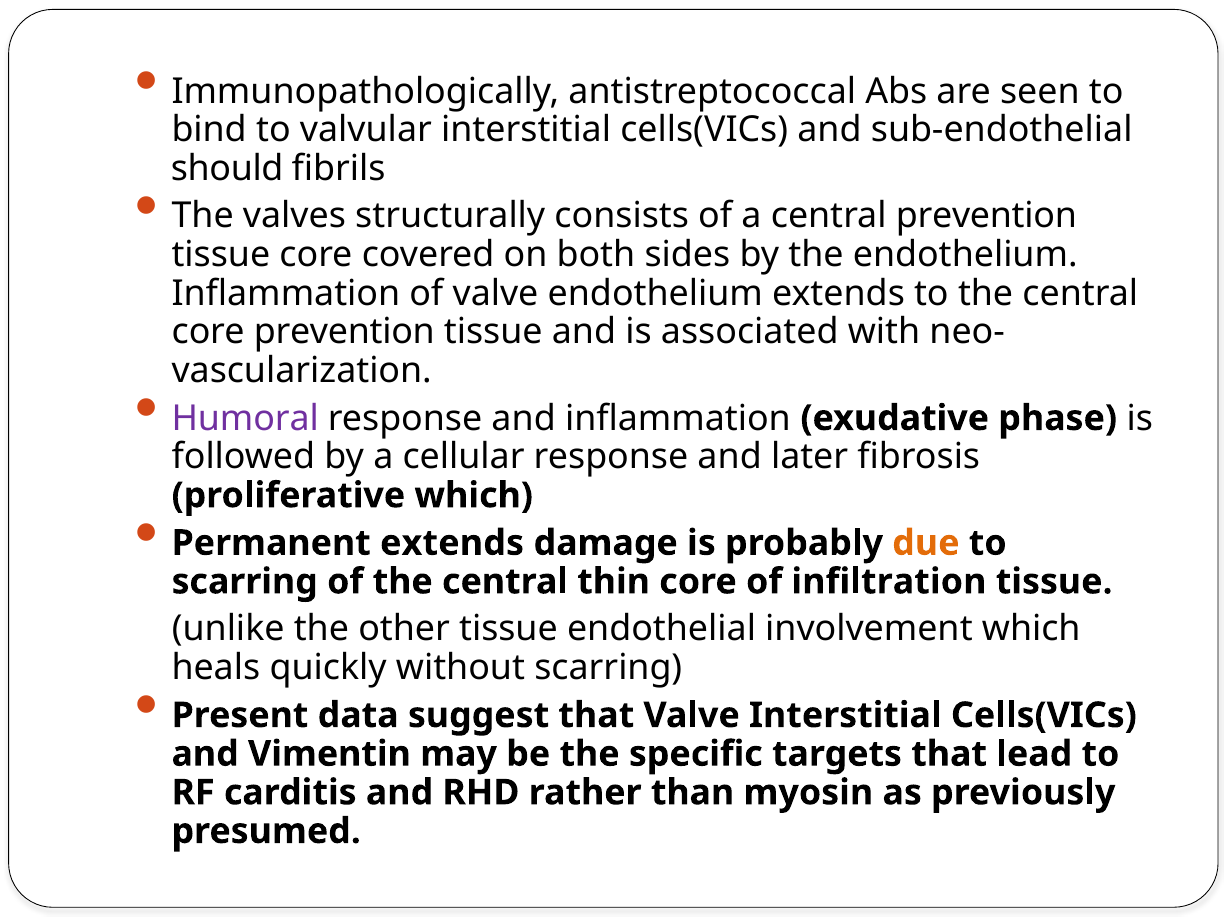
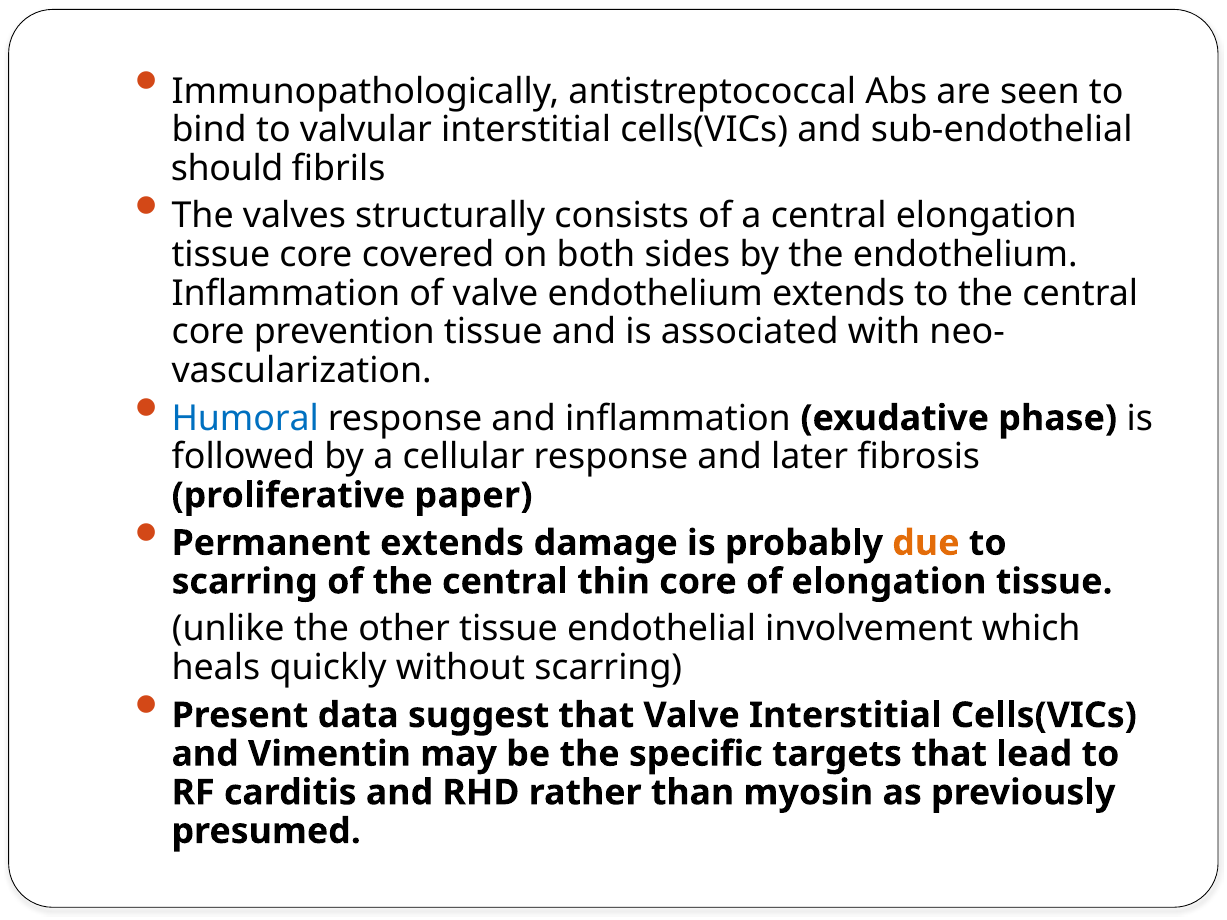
central prevention: prevention -> elongation
Humoral colour: purple -> blue
proliferative which: which -> paper
of infiltration: infiltration -> elongation
